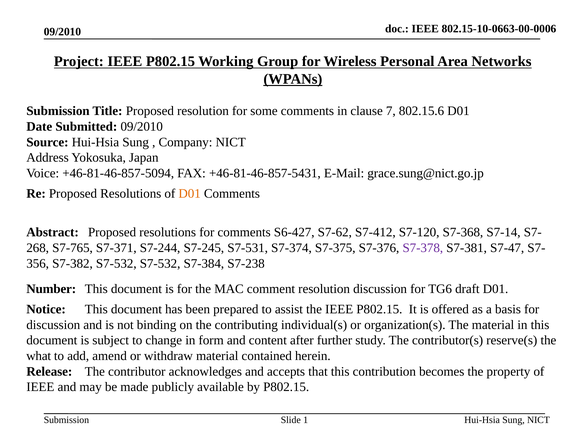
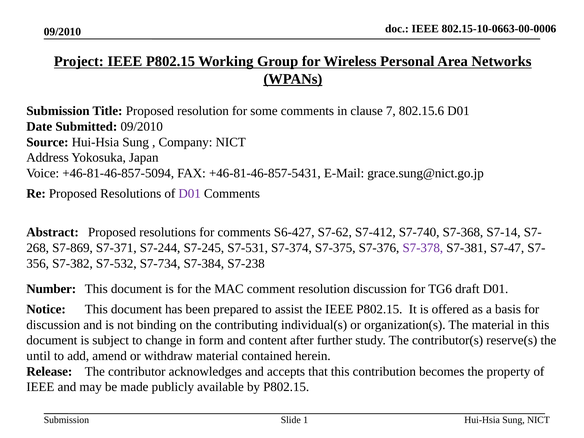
D01 at (190, 194) colour: orange -> purple
S7-120: S7-120 -> S7-740
S7-765: S7-765 -> S7-869
S7-532 S7-532: S7-532 -> S7-734
what: what -> until
